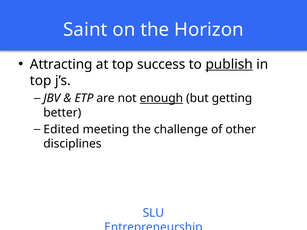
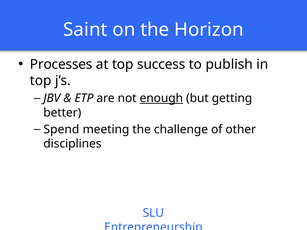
Attracting: Attracting -> Processes
publish underline: present -> none
Edited: Edited -> Spend
